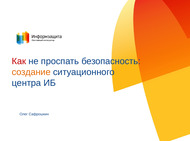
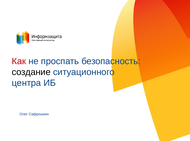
создание colour: orange -> black
